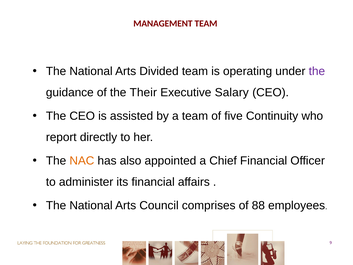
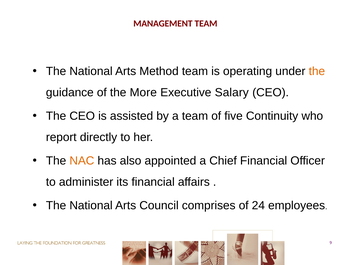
Divided: Divided -> Method
the at (317, 71) colour: purple -> orange
Their: Their -> More
88: 88 -> 24
